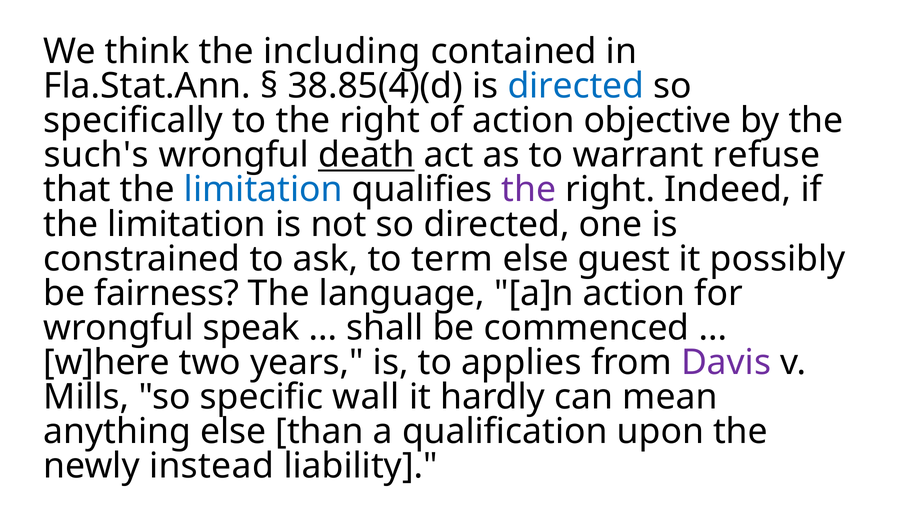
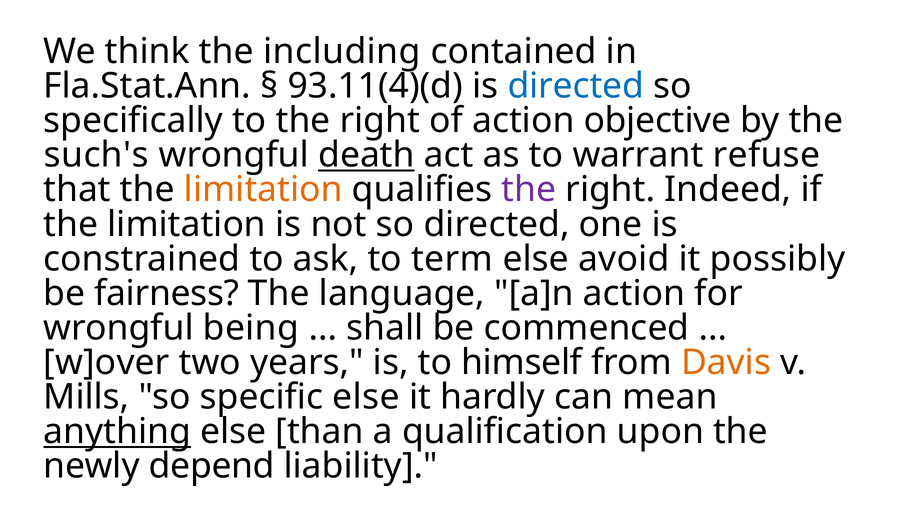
38.85(4)(d: 38.85(4)(d -> 93.11(4)(d
limitation at (263, 190) colour: blue -> orange
guest: guest -> avoid
speak: speak -> being
w]here: w]here -> w]over
applies: applies -> himself
Davis colour: purple -> orange
specific wall: wall -> else
anything underline: none -> present
instead: instead -> depend
